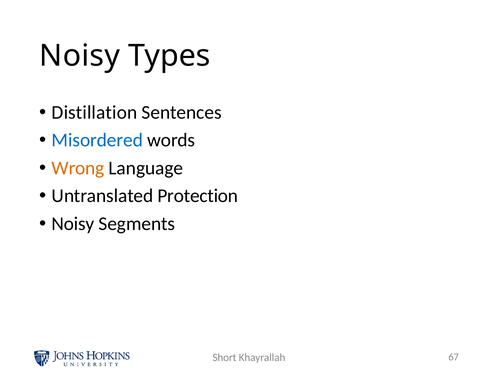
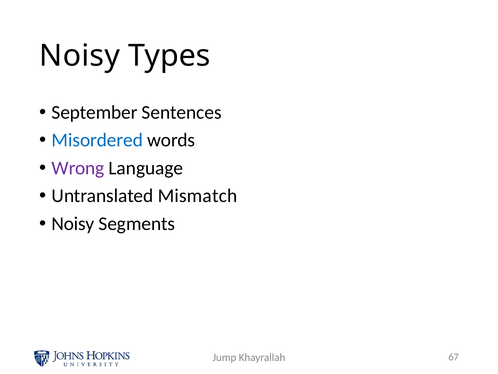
Distillation: Distillation -> September
Wrong colour: orange -> purple
Protection: Protection -> Mismatch
Short: Short -> Jump
